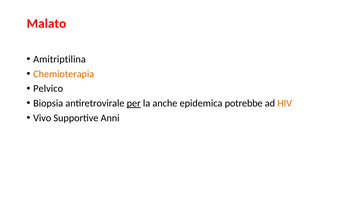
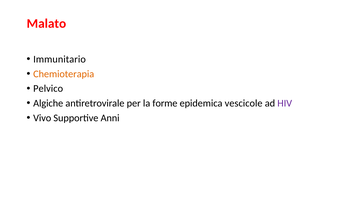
Amitriptilina: Amitriptilina -> Immunitario
Biopsia: Biopsia -> Algiche
per underline: present -> none
anche: anche -> forme
potrebbe: potrebbe -> vescicole
HIV colour: orange -> purple
